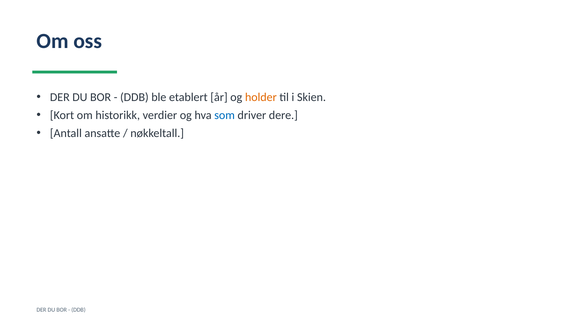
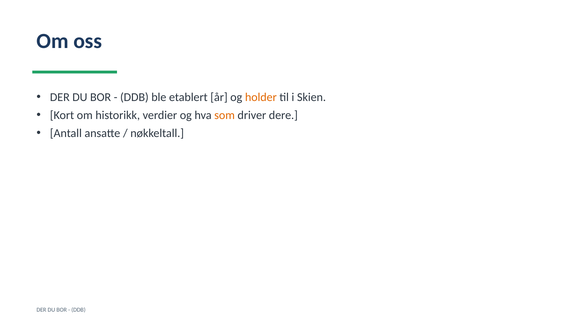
som colour: blue -> orange
